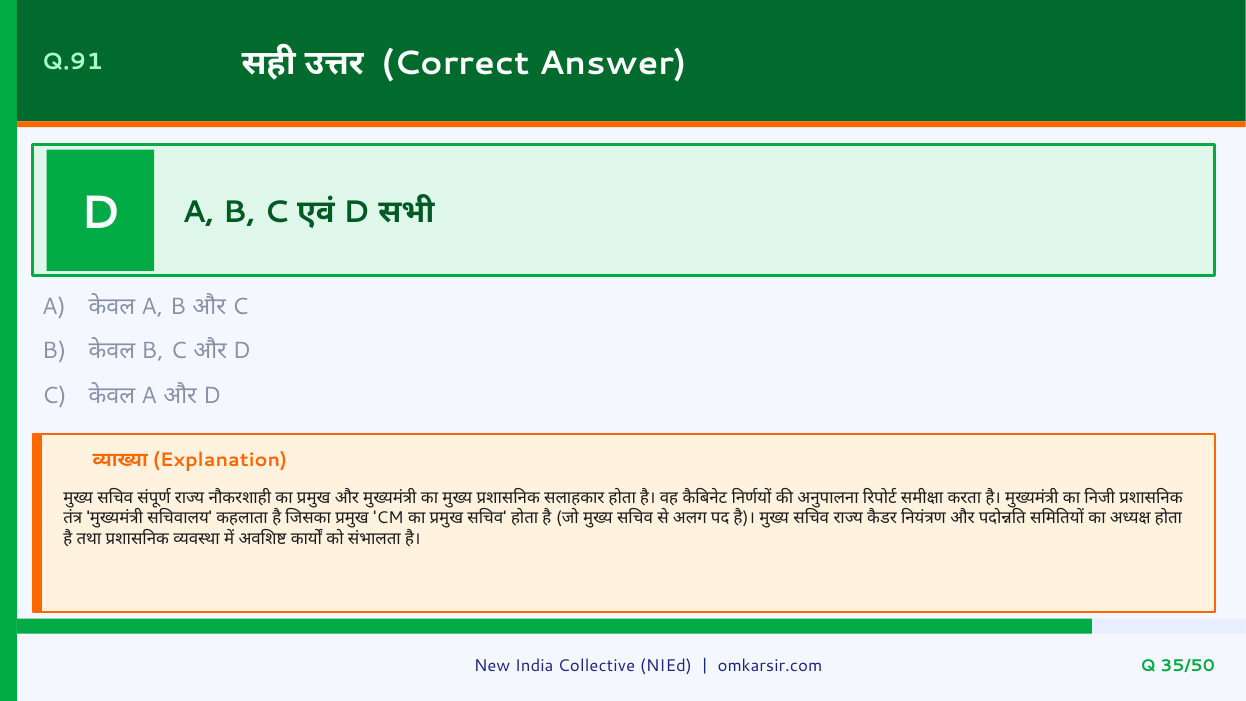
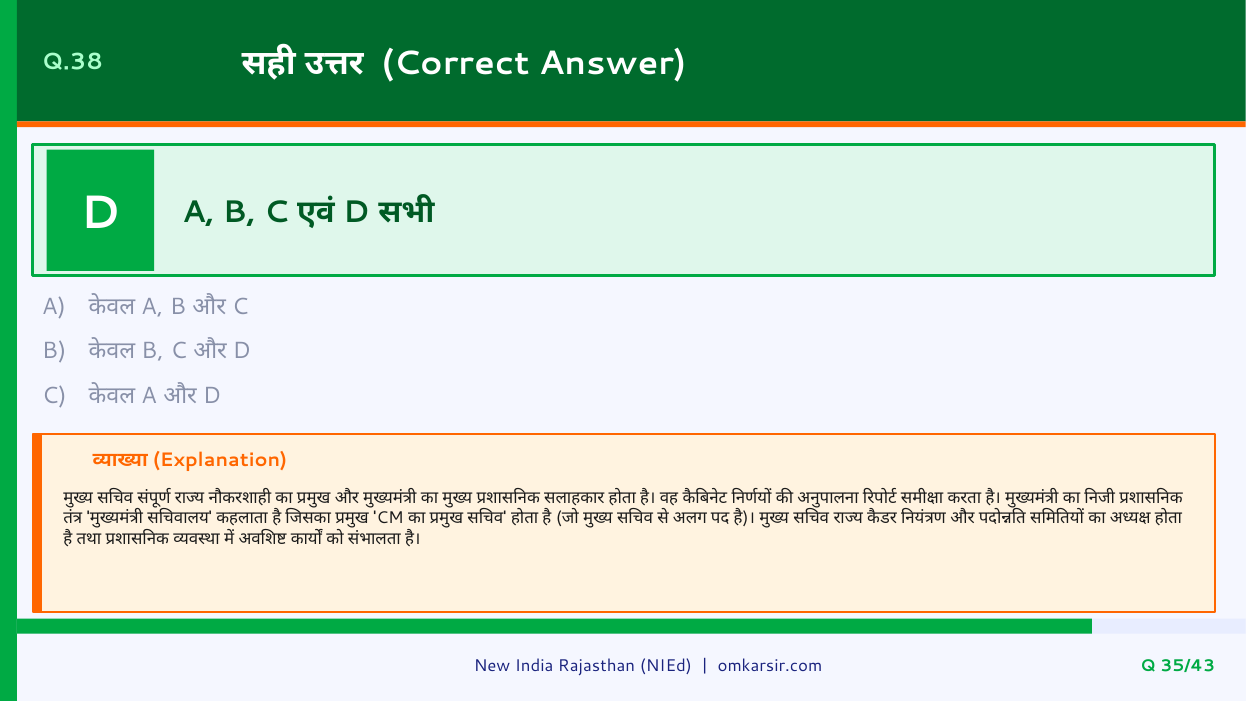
Q.91: Q.91 -> Q.38
Collective: Collective -> Rajasthan
35/50: 35/50 -> 35/43
